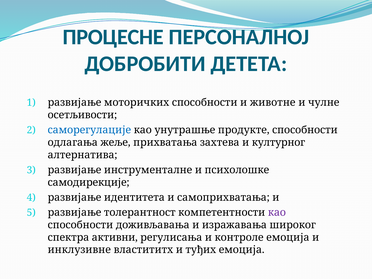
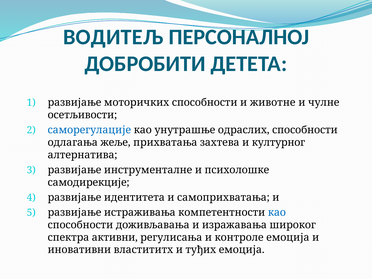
ПРОЦЕСНЕ: ПРОЦЕСНЕ -> ВОДИТЕЉ
продукте: продукте -> одраслих
толерантност: толерантност -> истраживања
као at (277, 213) colour: purple -> blue
инклузивне: инклузивне -> иновативни
